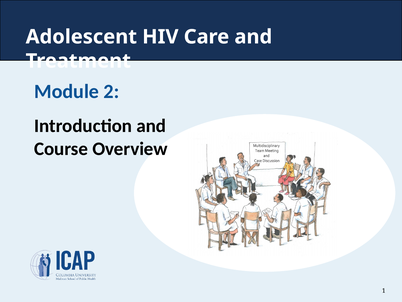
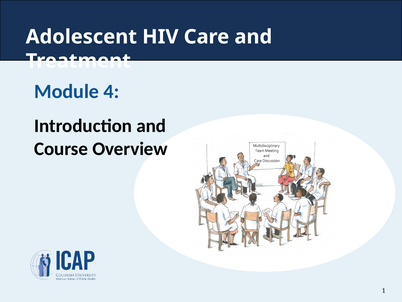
2: 2 -> 4
